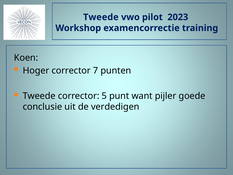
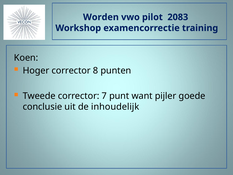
Tweede at (101, 17): Tweede -> Worden
2023: 2023 -> 2083
7: 7 -> 8
5: 5 -> 7
verdedigen: verdedigen -> inhoudelijk
